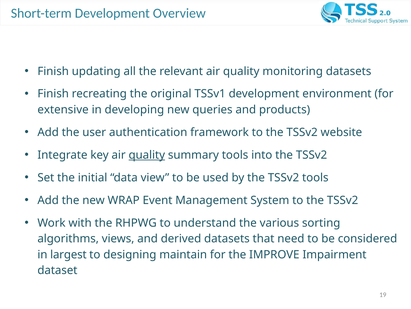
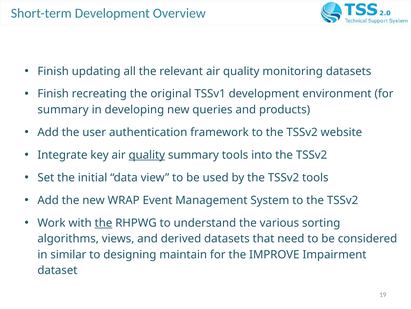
extensive at (63, 109): extensive -> summary
the at (103, 222) underline: none -> present
largest: largest -> similar
